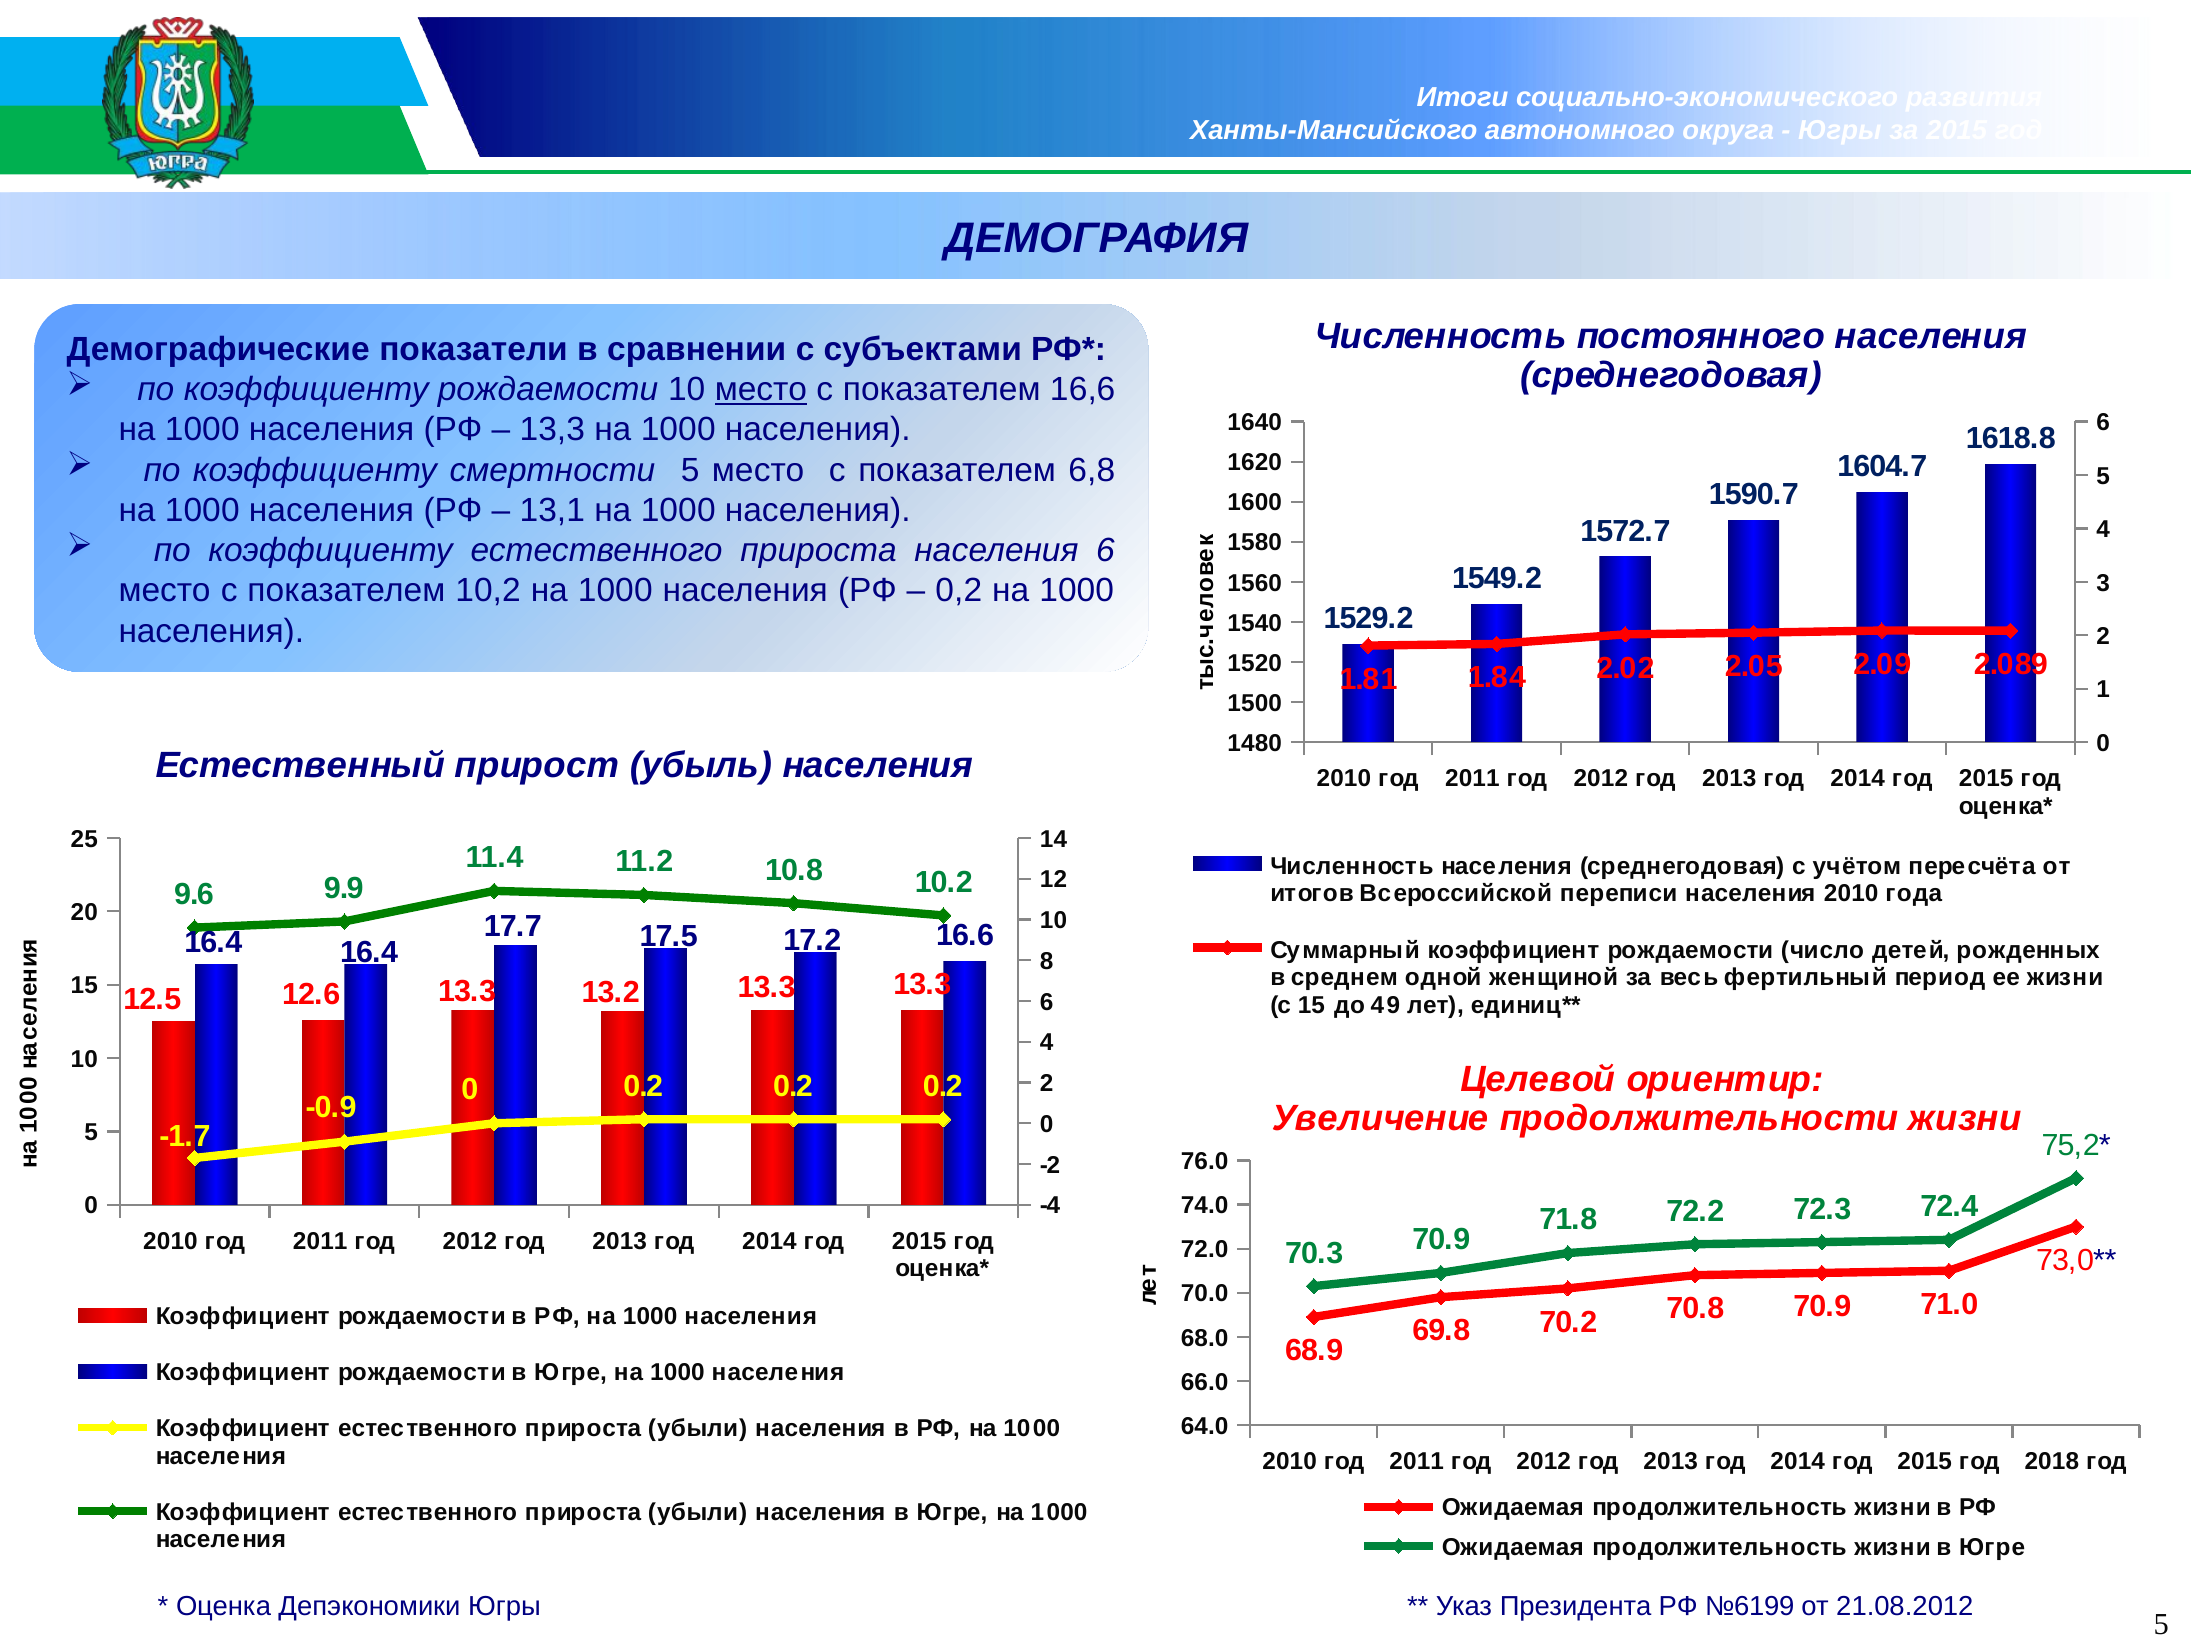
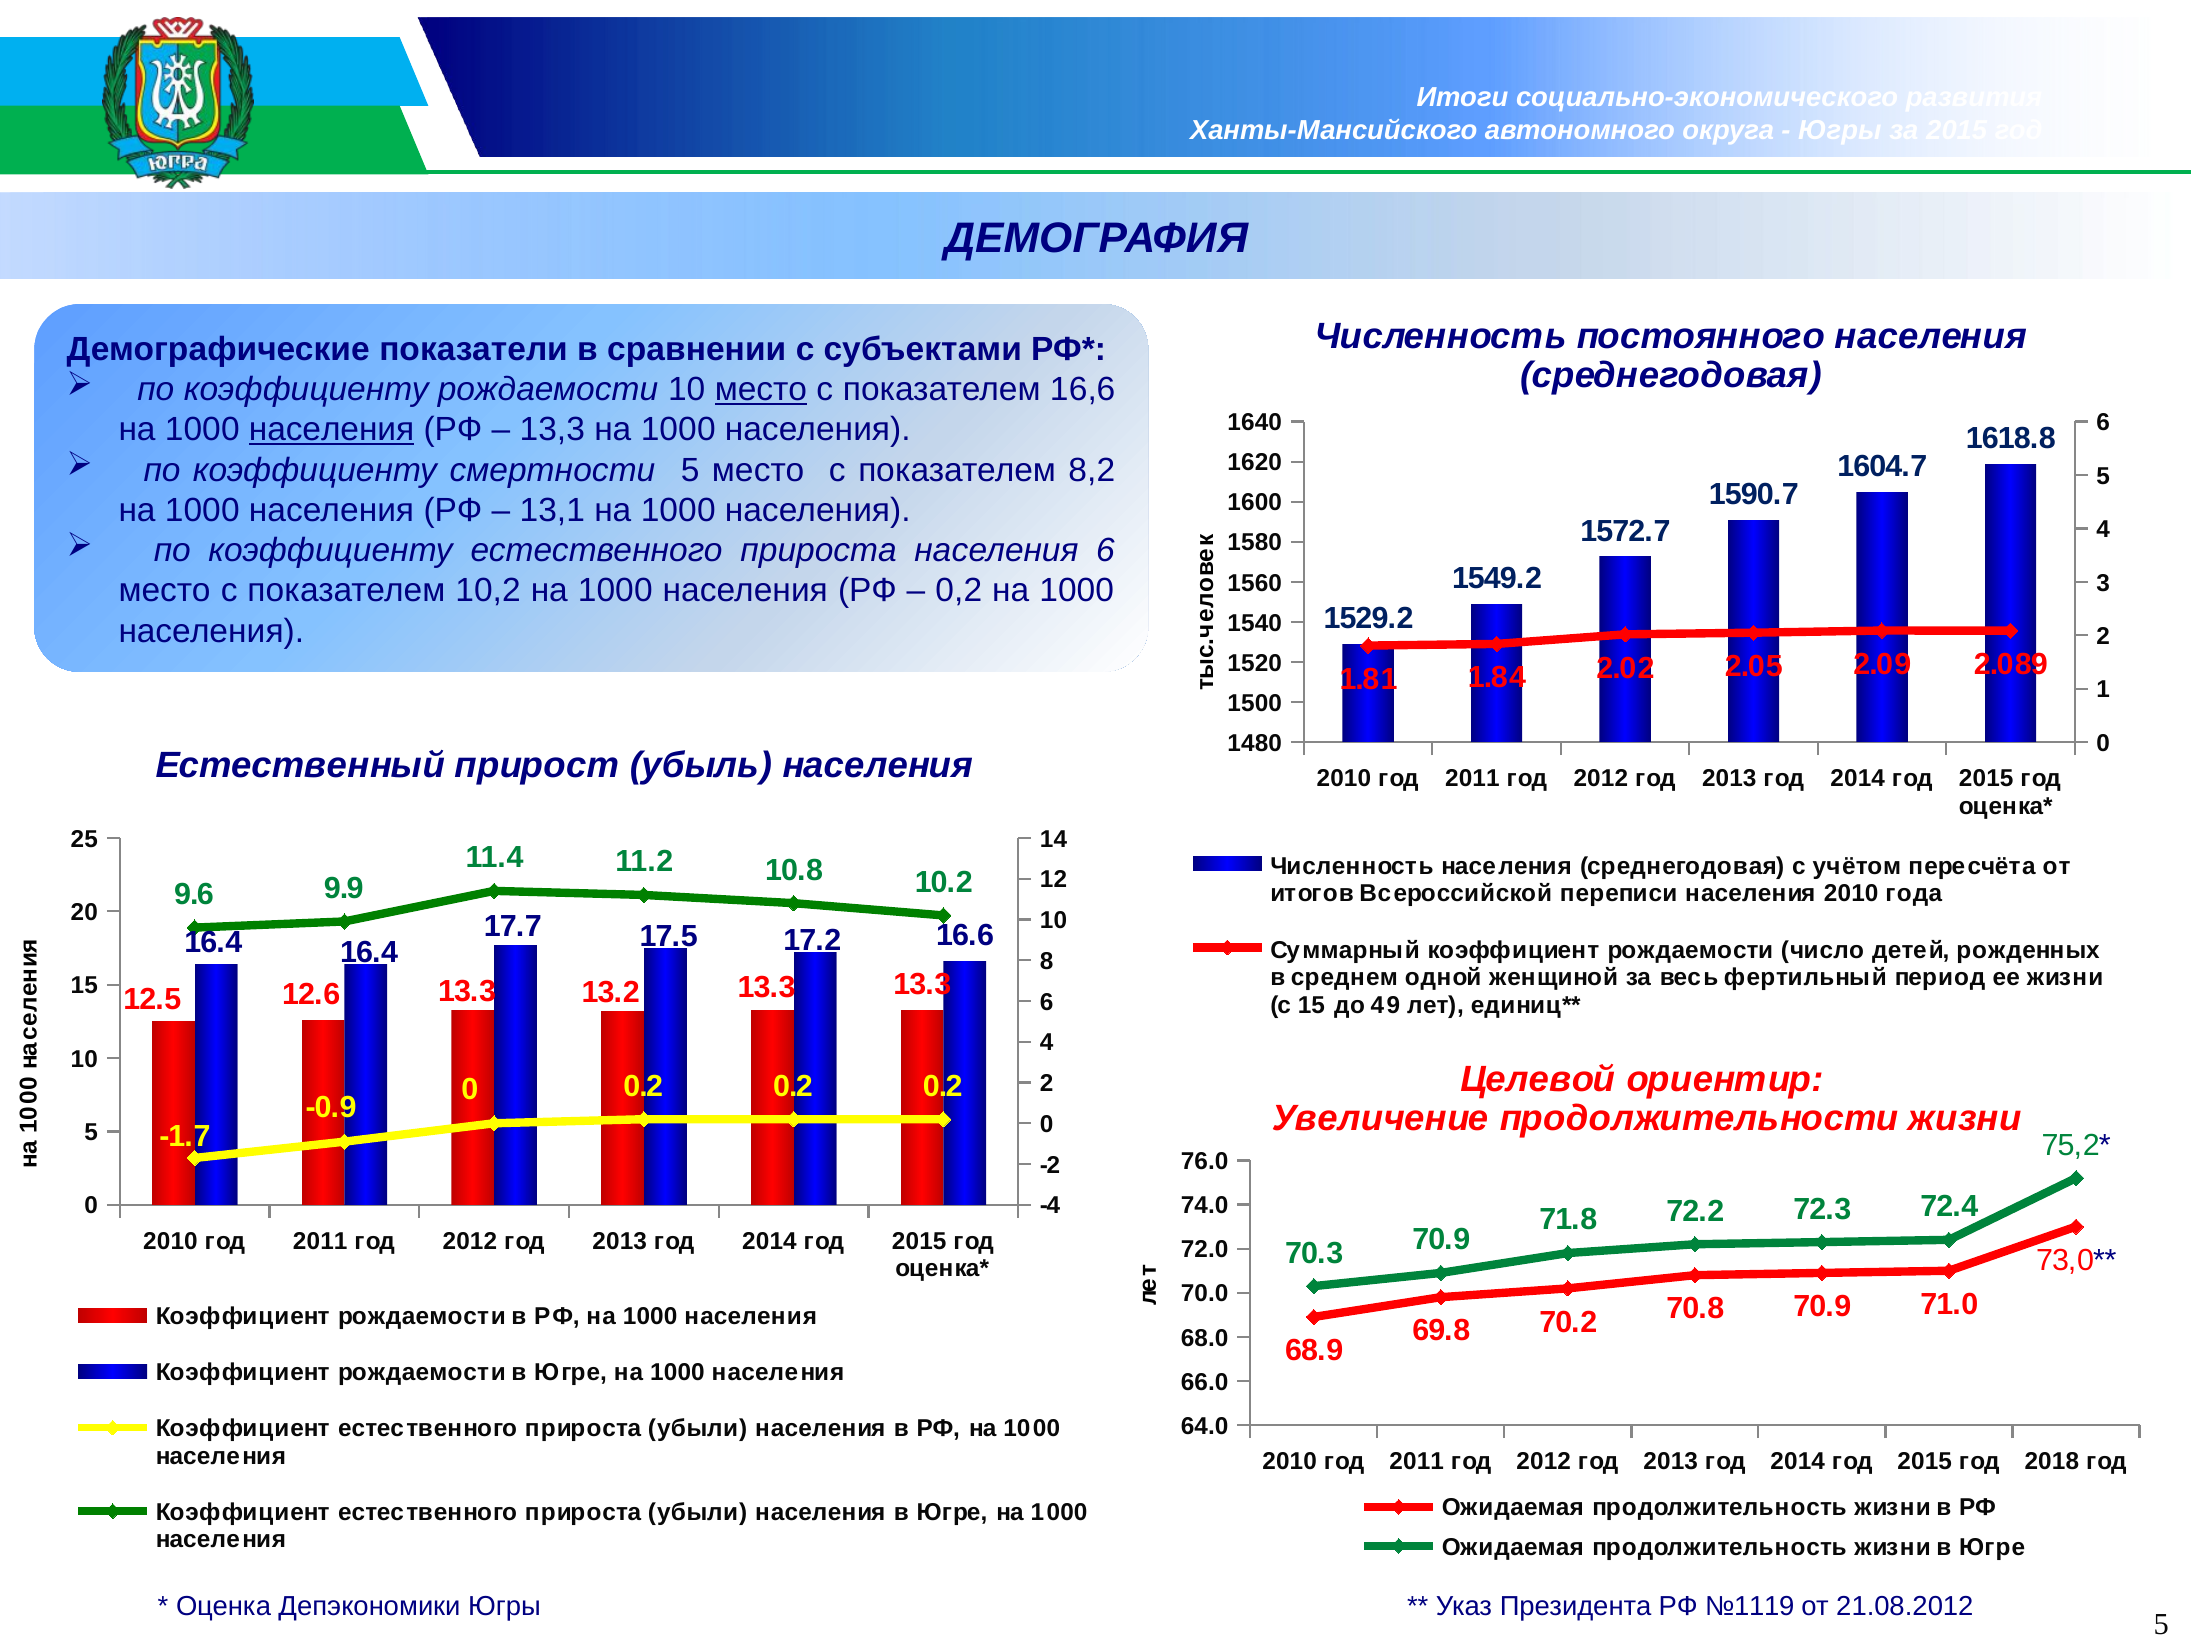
населения at (332, 430) underline: none -> present
6,8: 6,8 -> 8,2
№6199: №6199 -> №1119
